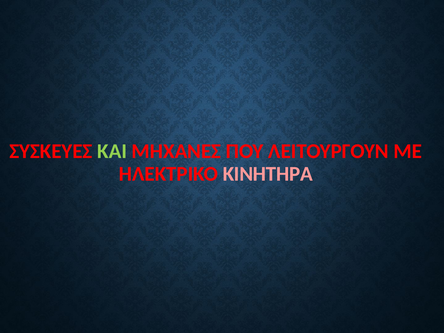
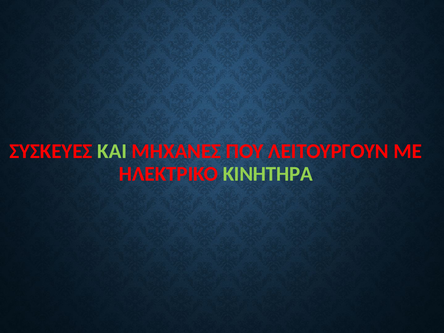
ΚΙΝΗΤΗΡΑ colour: pink -> light green
